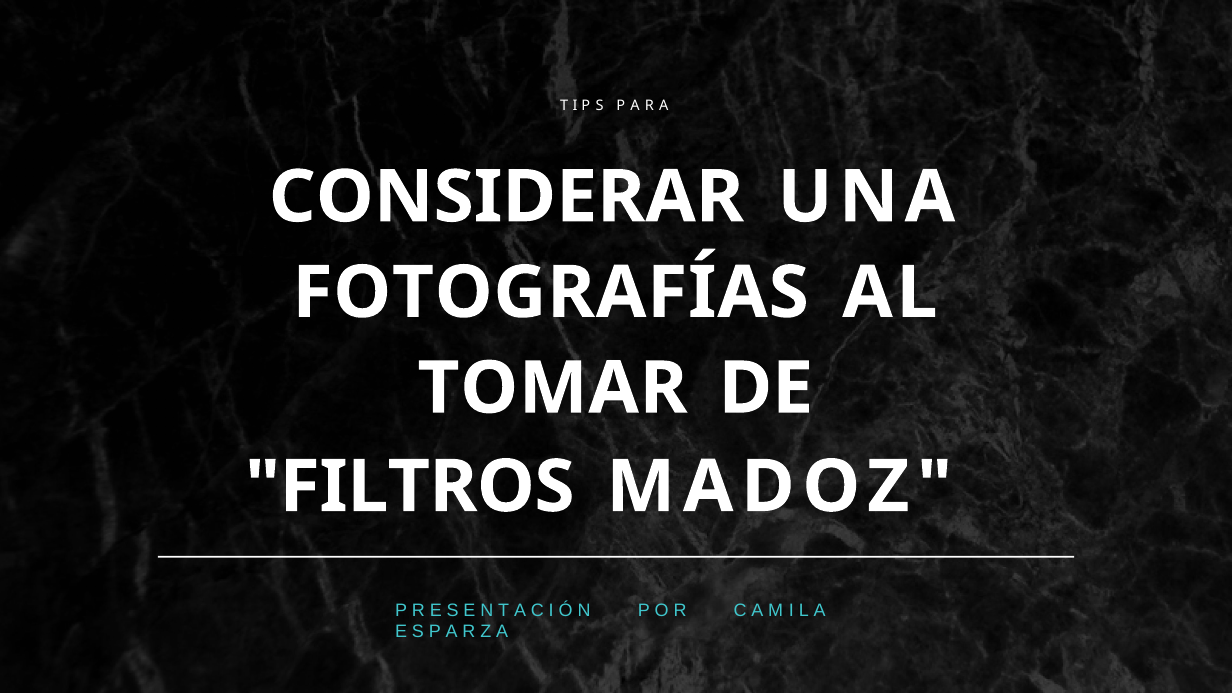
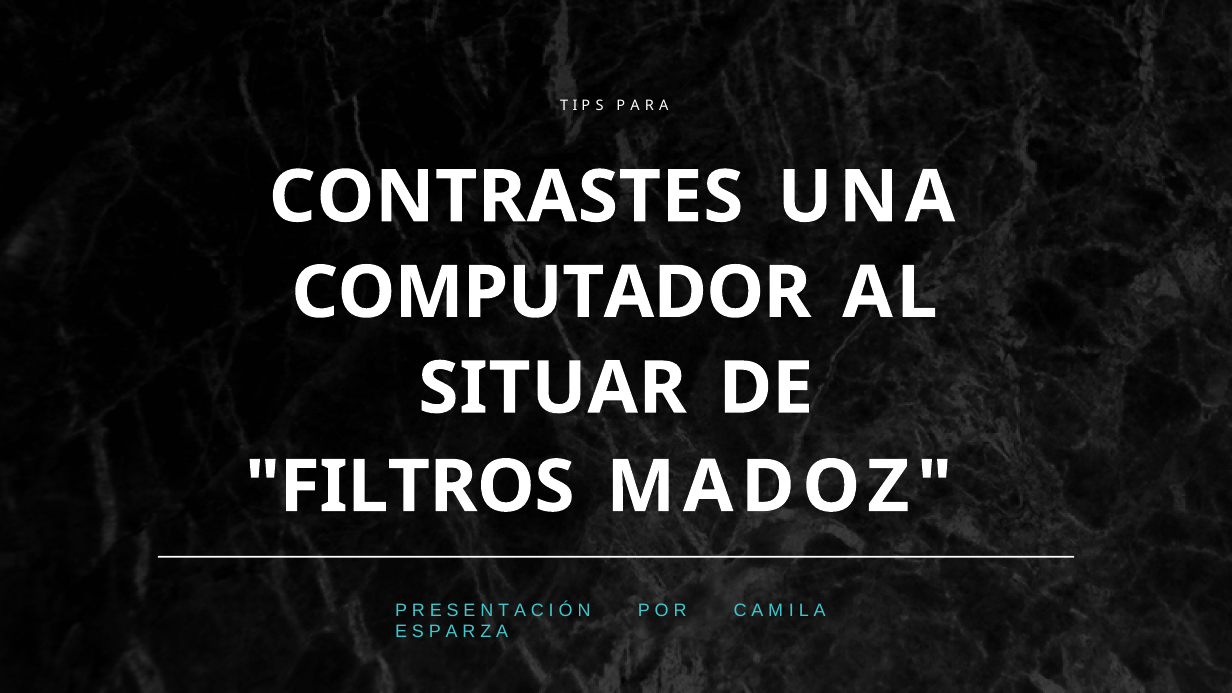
CONSIDERAR: CONSIDERAR -> CONTRASTES
FOTOGRAFÍAS: FOTOGRAFÍAS -> COMPUTADOR
TOMAR: TOMAR -> SITUAR
